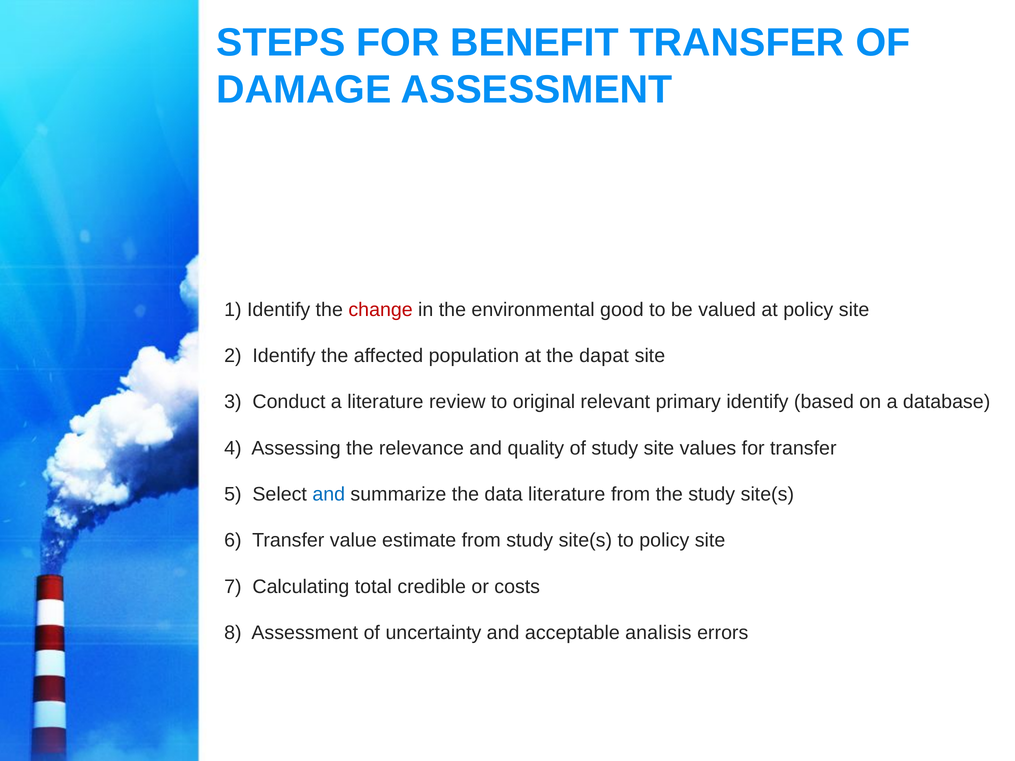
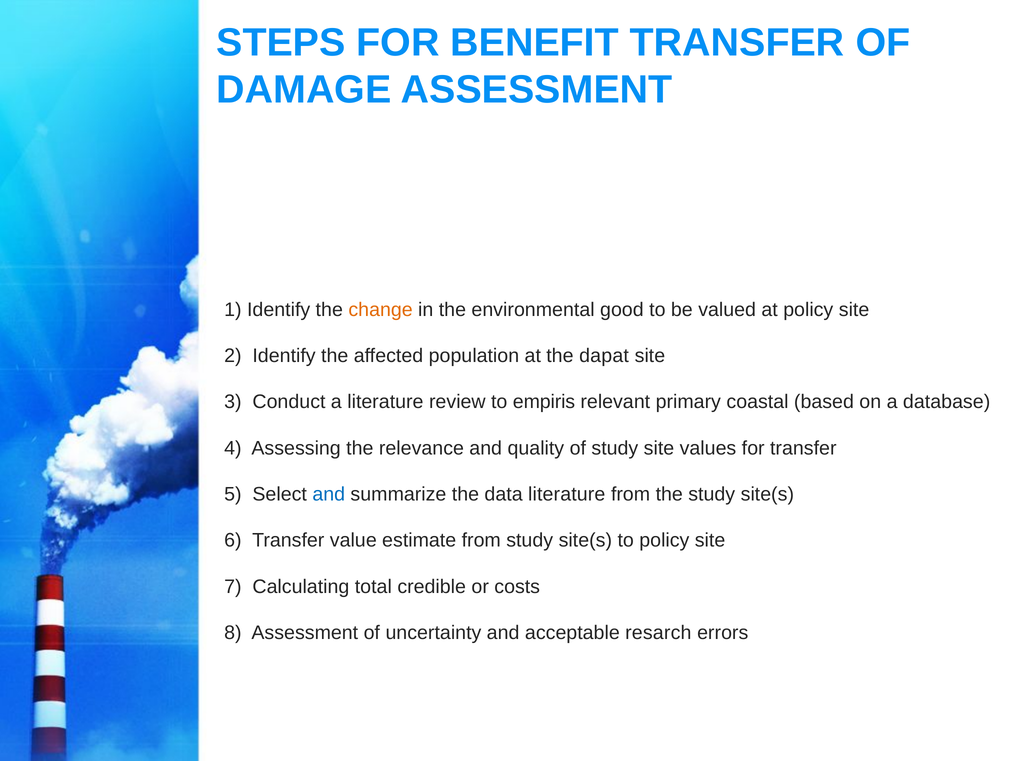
change colour: red -> orange
original: original -> empiris
primary identify: identify -> coastal
analisis: analisis -> resarch
